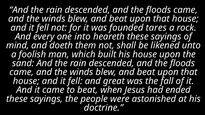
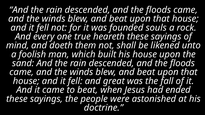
tares: tares -> souls
into: into -> true
